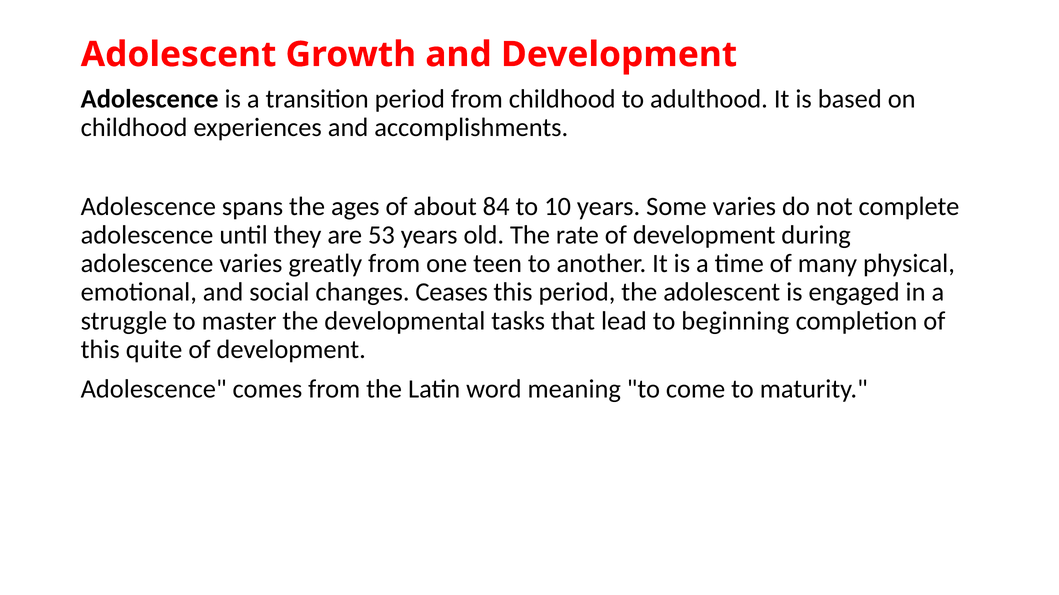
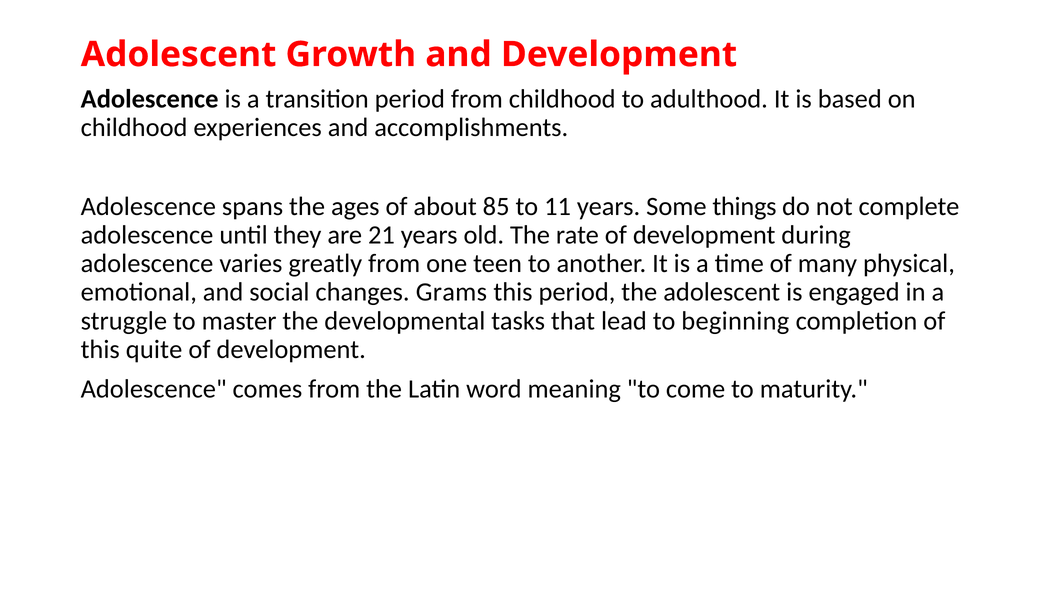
84: 84 -> 85
10: 10 -> 11
Some varies: varies -> things
53: 53 -> 21
Ceases: Ceases -> Grams
